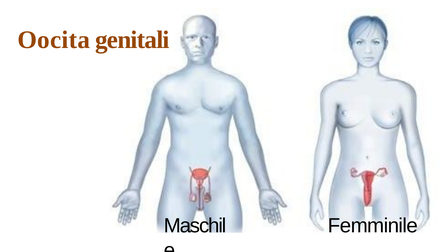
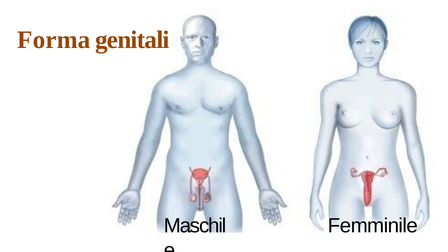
Oocita: Oocita -> Forma
